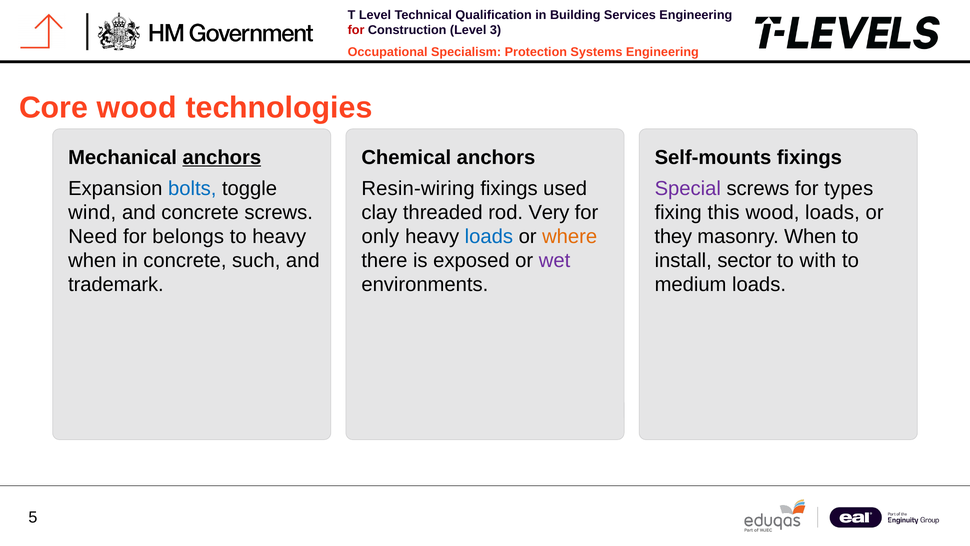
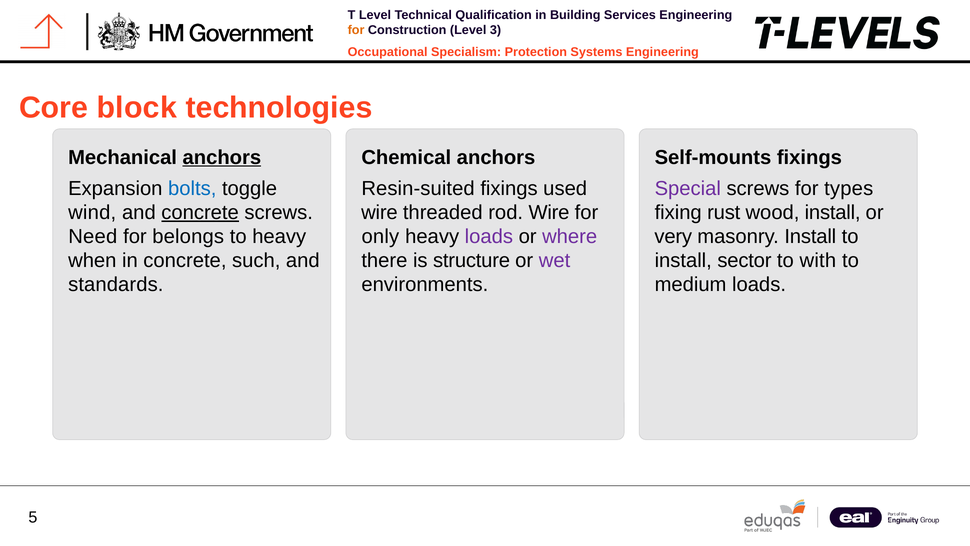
for at (356, 30) colour: red -> orange
Core wood: wood -> block
Resin-wiring: Resin-wiring -> Resin-suited
this: this -> rust
wood loads: loads -> install
concrete at (200, 212) underline: none -> present
clay at (379, 212): clay -> wire
rod Very: Very -> Wire
loads at (489, 236) colour: blue -> purple
where colour: orange -> purple
they: they -> very
masonry When: When -> Install
exposed: exposed -> structure
trademark: trademark -> standards
